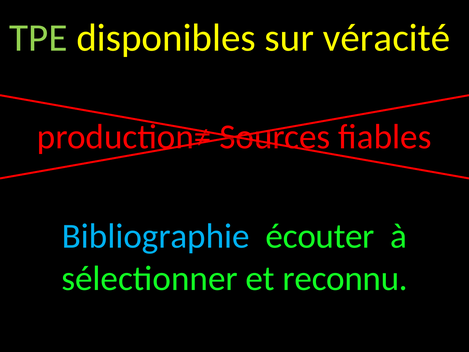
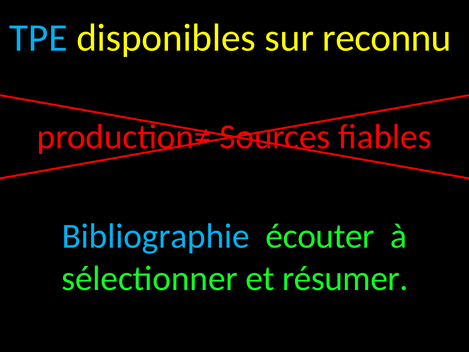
TPE colour: light green -> light blue
véracité: véracité -> reconnu
reconnu: reconnu -> résumer
